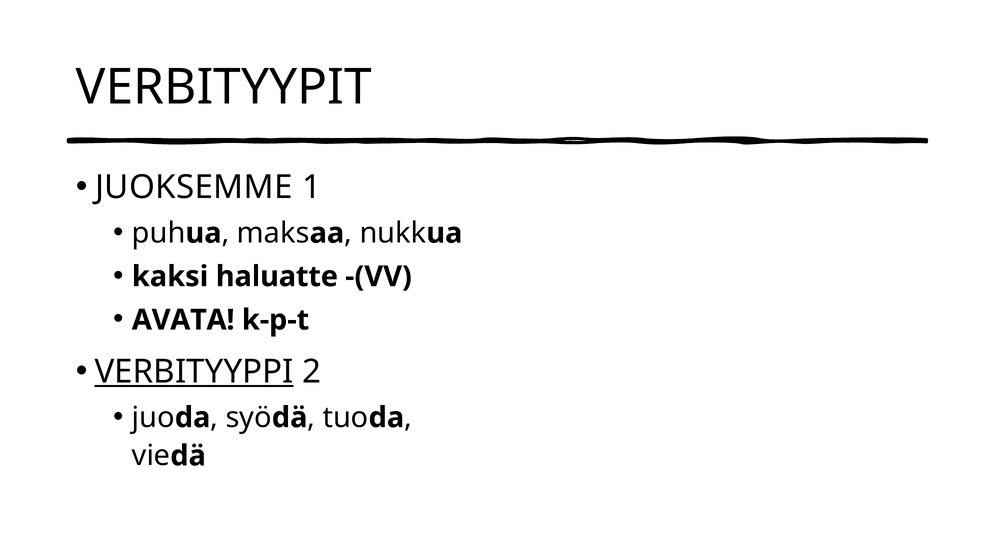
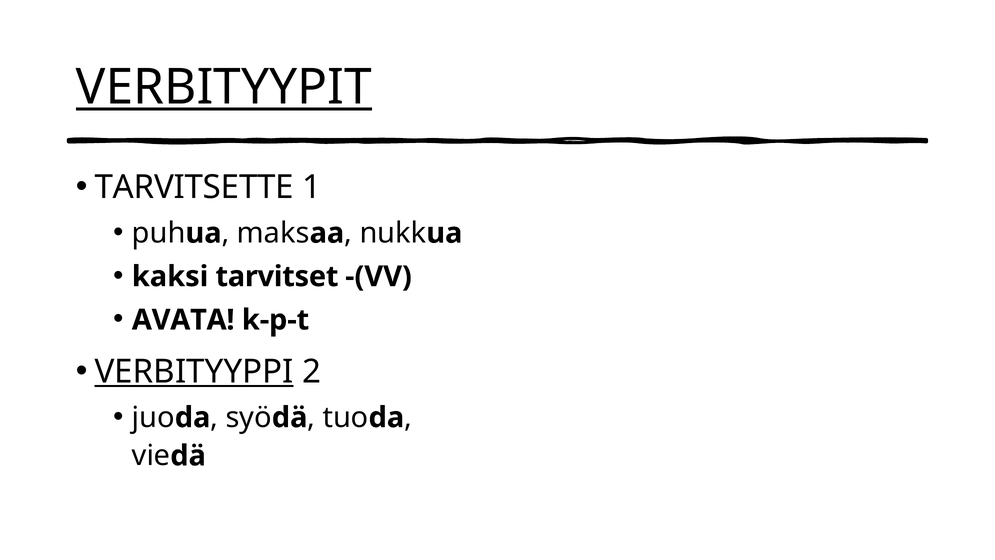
VERBITYYPIT underline: none -> present
JUOKSEMME: JUOKSEMME -> TARVITSETTE
haluatte: haluatte -> tarvitset
